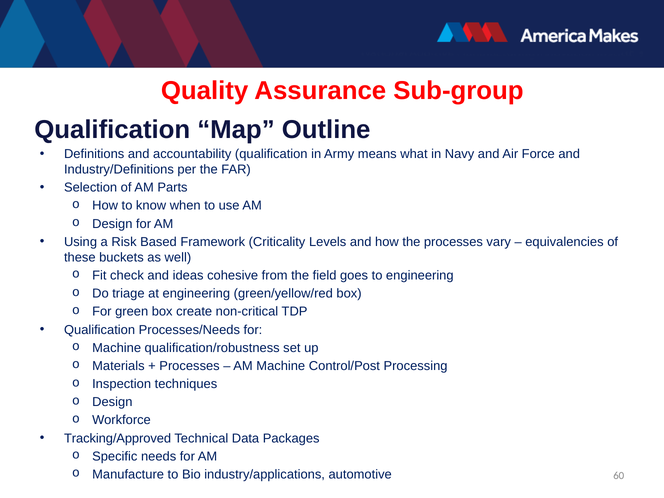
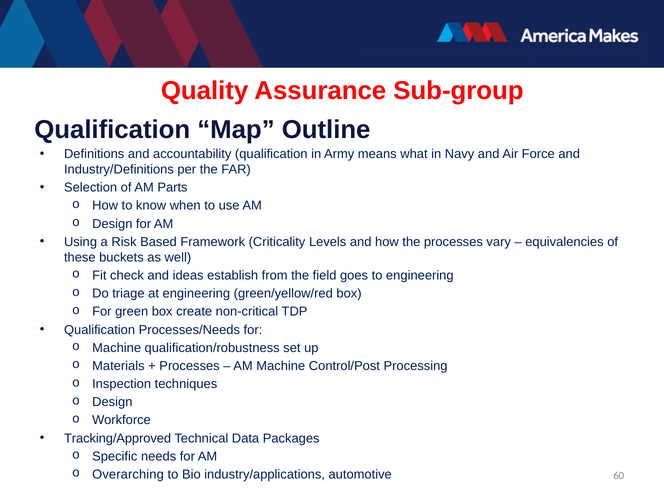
cohesive: cohesive -> establish
Manufacture: Manufacture -> Overarching
